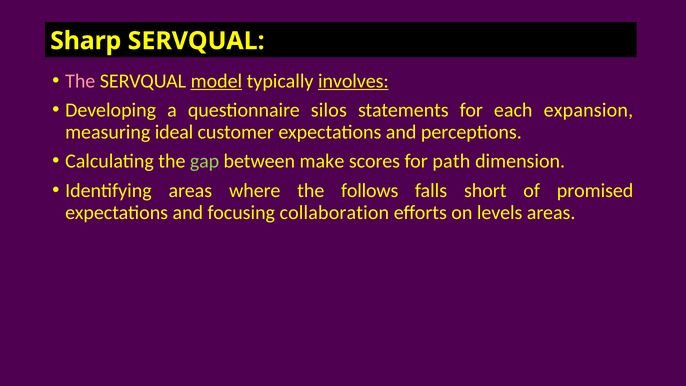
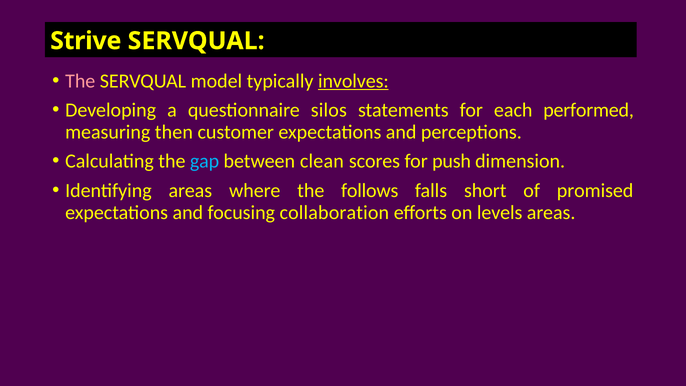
Sharp: Sharp -> Strive
model underline: present -> none
expansion: expansion -> performed
ideal: ideal -> then
gap colour: light green -> light blue
make: make -> clean
path: path -> push
